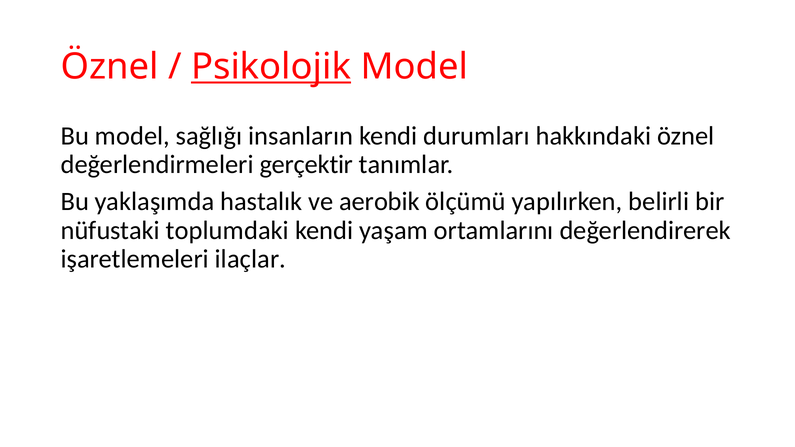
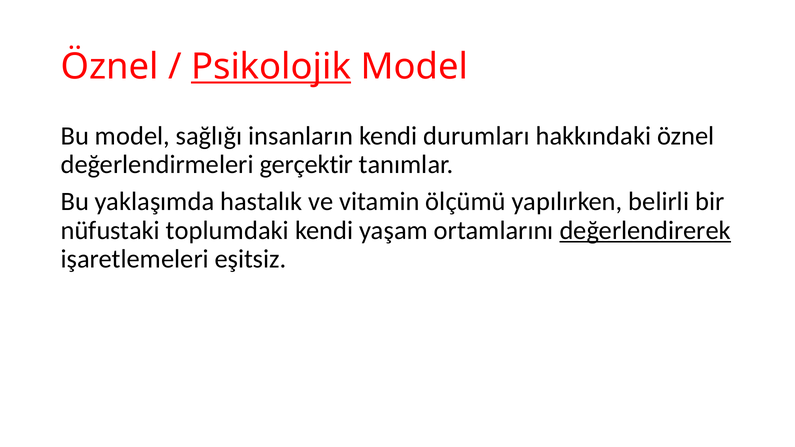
aerobik: aerobik -> vitamin
değerlendirerek underline: none -> present
ilaçlar: ilaçlar -> eşitsiz
